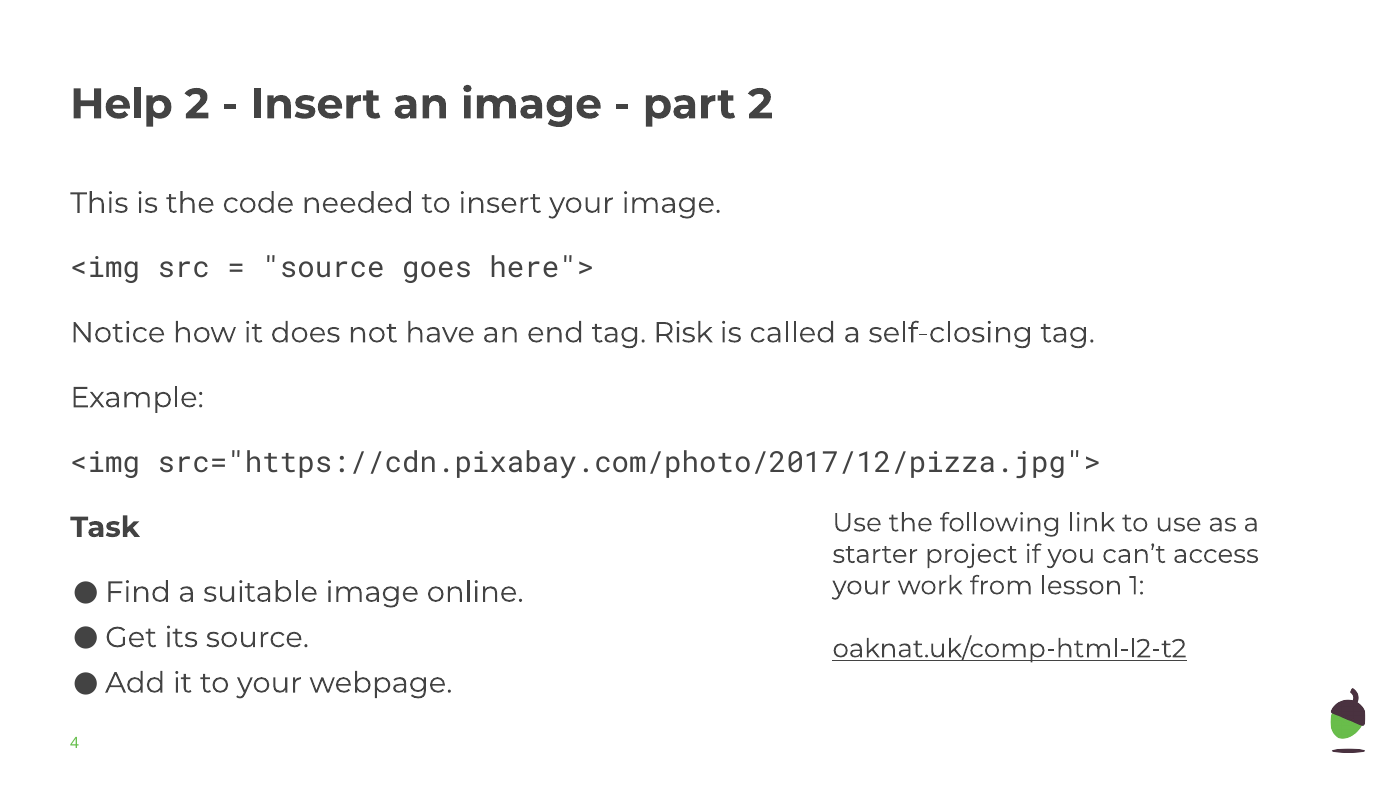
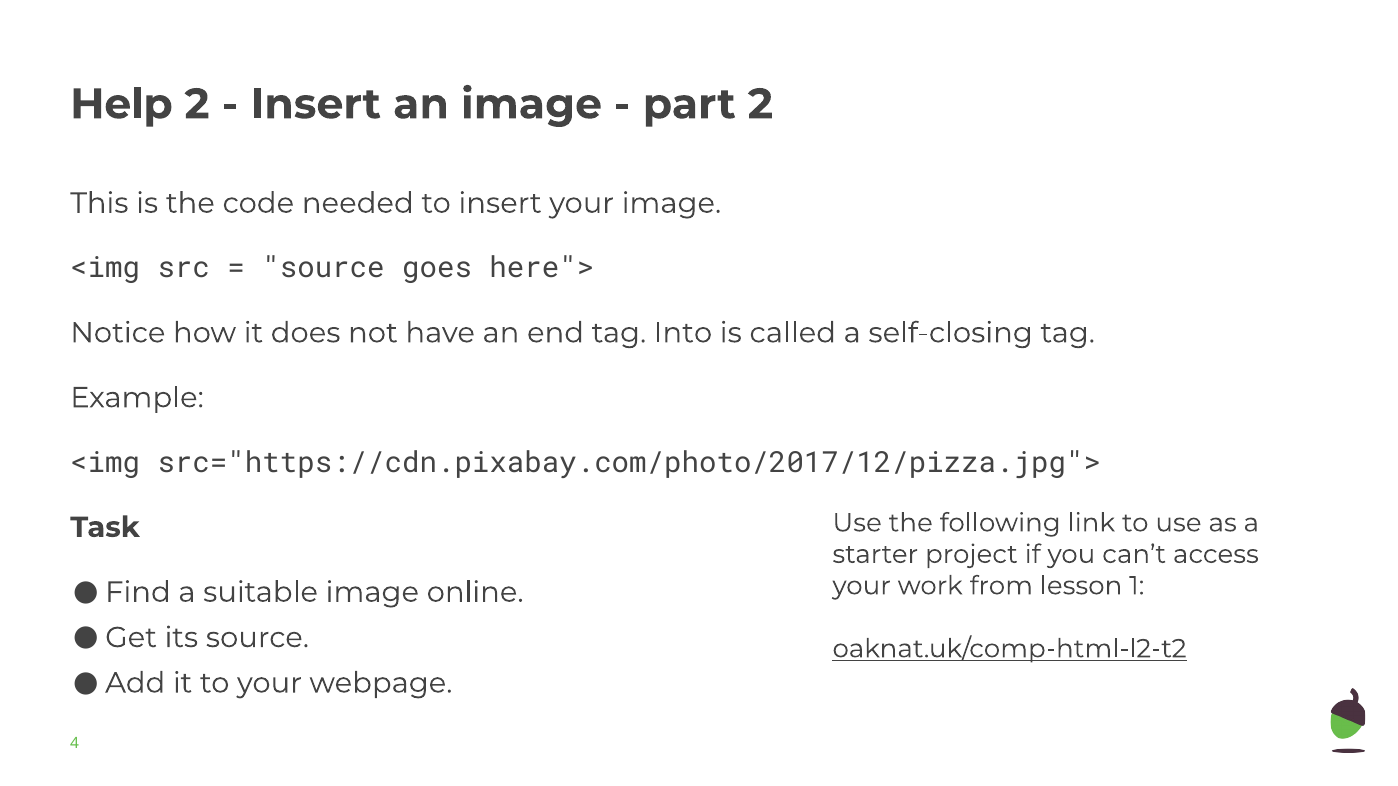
Risk: Risk -> Into
